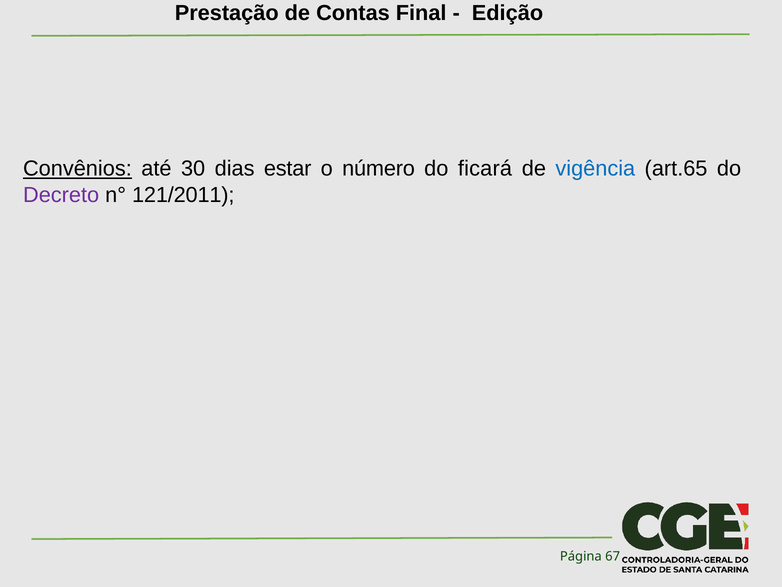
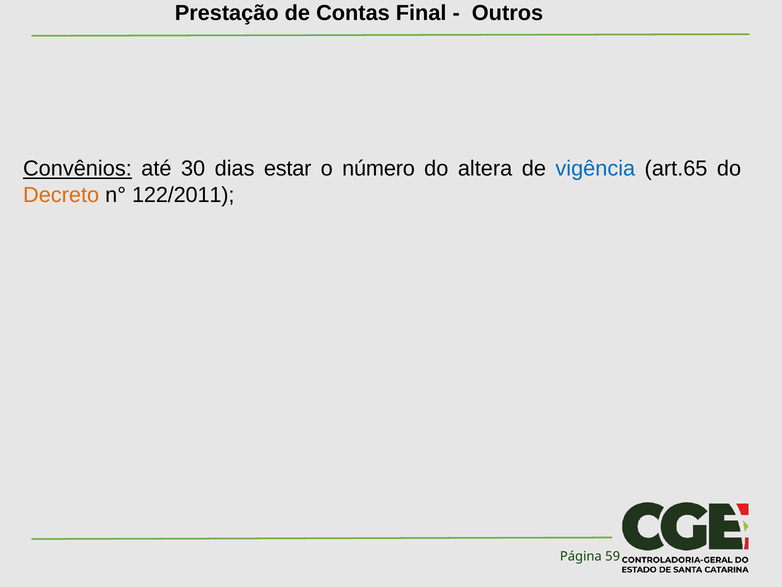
Edição: Edição -> Outros
ficará: ficará -> altera
Decreto colour: purple -> orange
121/2011: 121/2011 -> 122/2011
67: 67 -> 59
